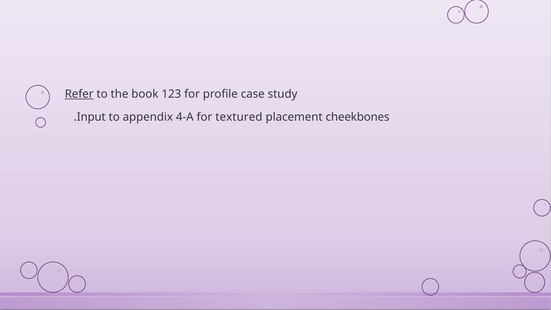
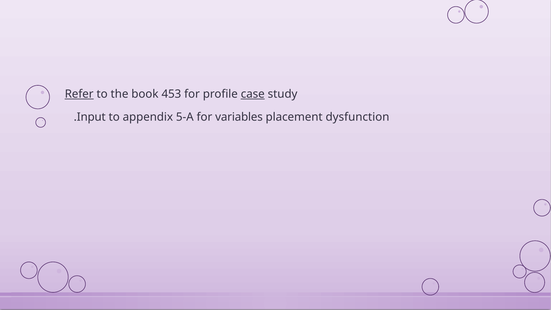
123: 123 -> 453
case underline: none -> present
4-A: 4-A -> 5-A
textured: textured -> variables
cheekbones: cheekbones -> dysfunction
